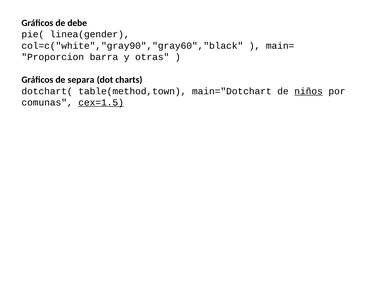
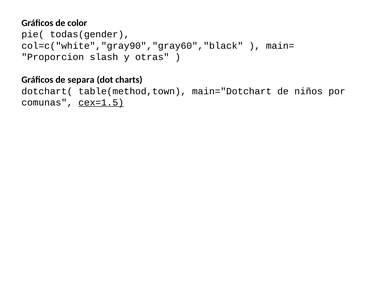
debe: debe -> color
linea(gender: linea(gender -> todas(gender
barra: barra -> slash
niños underline: present -> none
